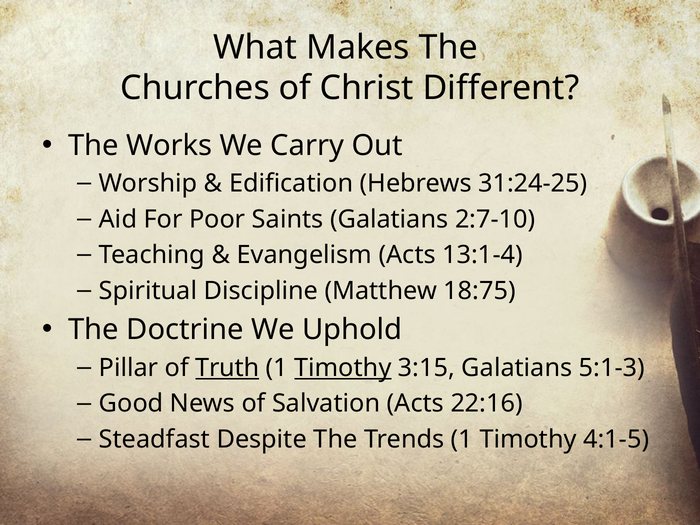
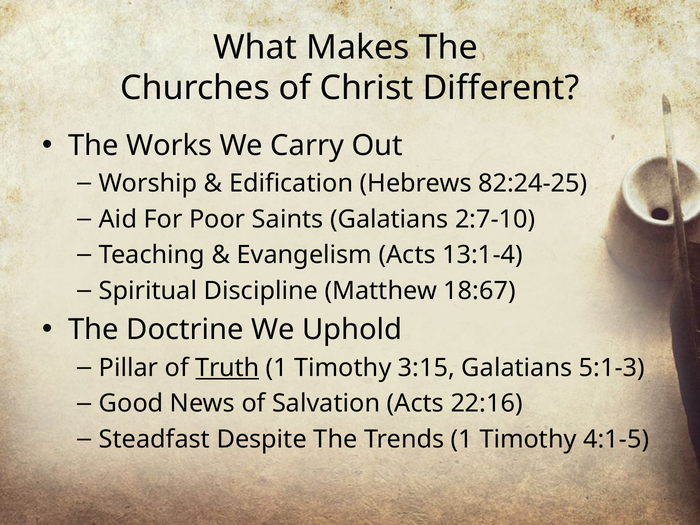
31:24-25: 31:24-25 -> 82:24-25
18:75: 18:75 -> 18:67
Timothy at (343, 368) underline: present -> none
